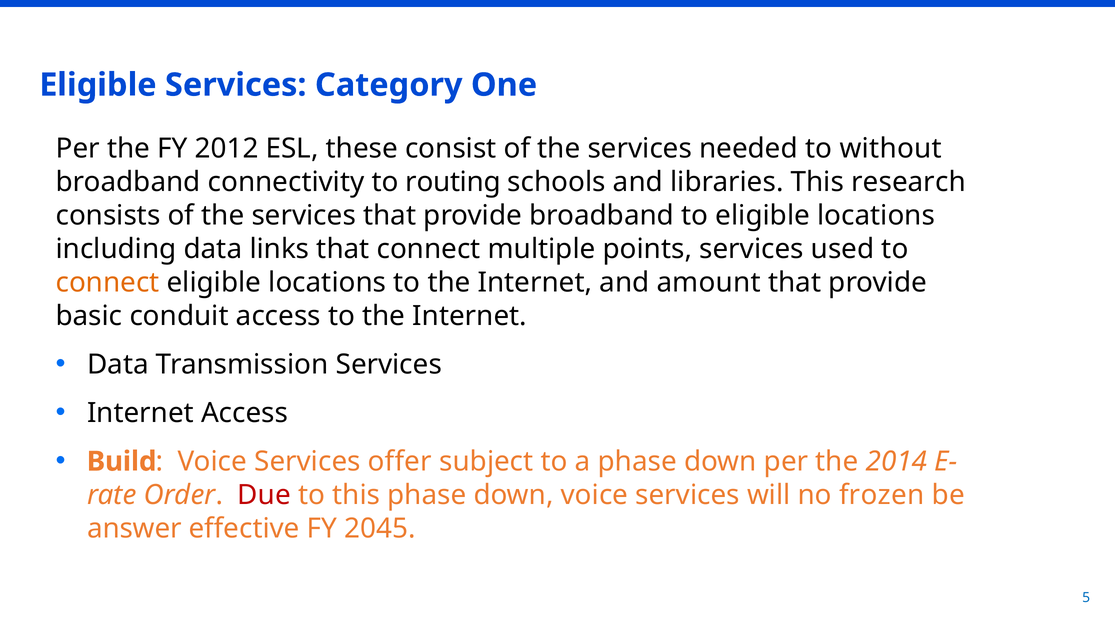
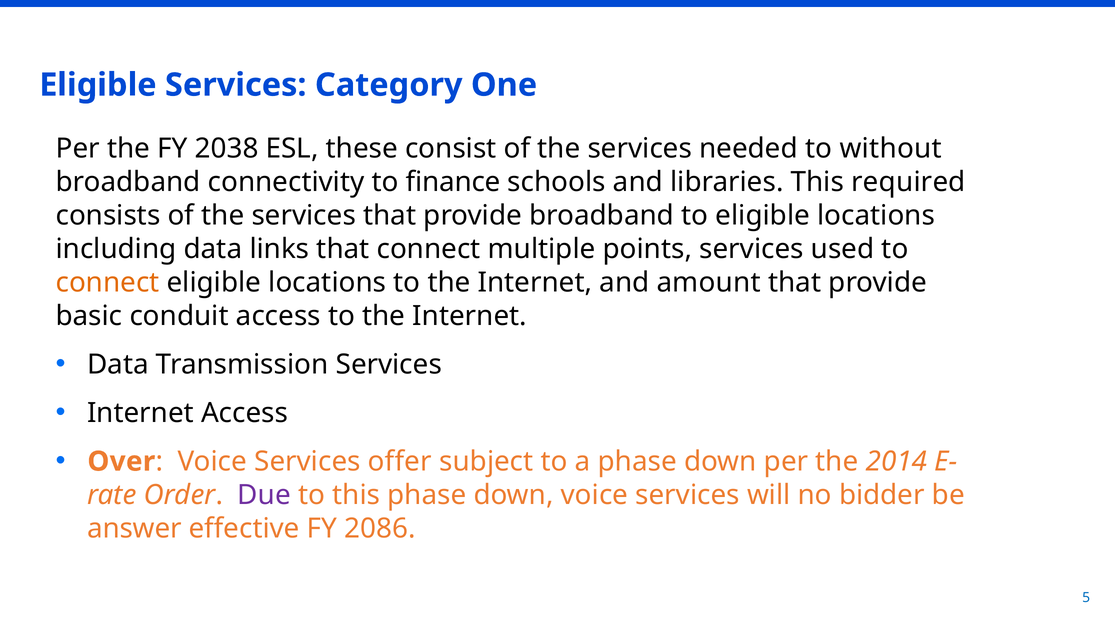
2012: 2012 -> 2038
routing: routing -> finance
research: research -> required
Build: Build -> Over
Due colour: red -> purple
frozen: frozen -> bidder
2045: 2045 -> 2086
